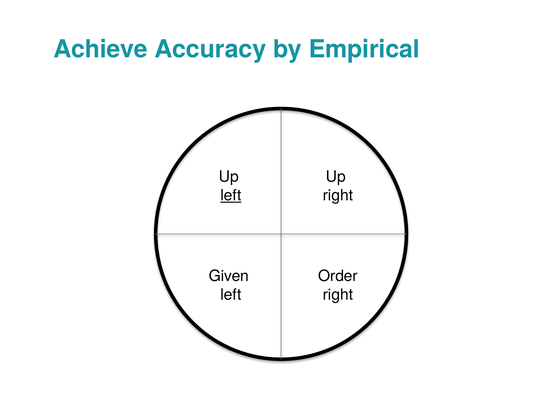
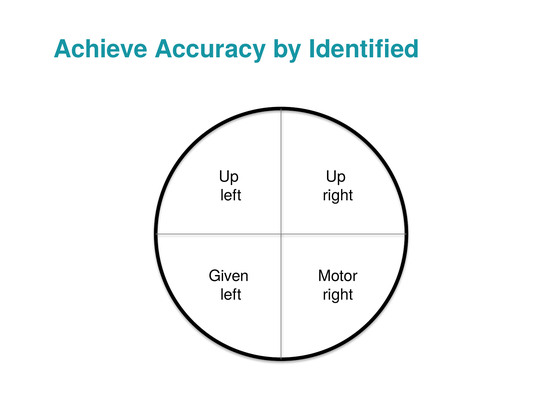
Empirical: Empirical -> Identified
left at (231, 195) underline: present -> none
Order: Order -> Motor
